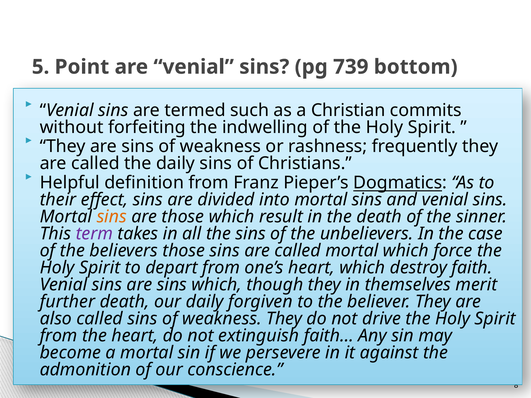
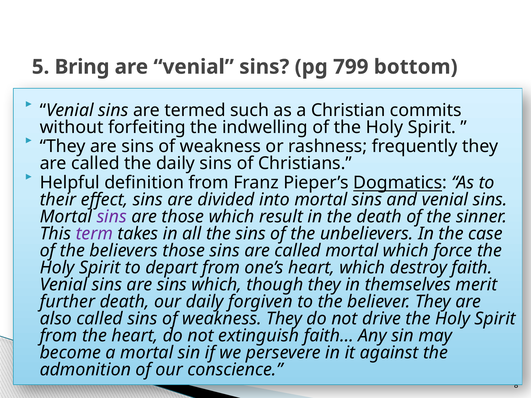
Point: Point -> Bring
739: 739 -> 799
sins at (112, 217) colour: orange -> purple
